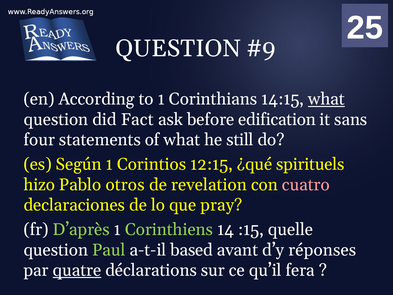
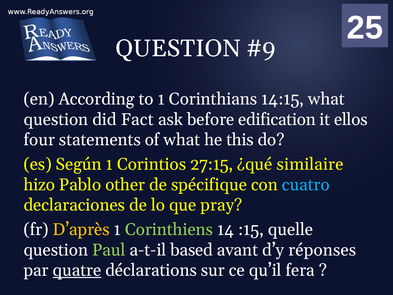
what at (326, 99) underline: present -> none
sans: sans -> ellos
still: still -> this
12:15: 12:15 -> 27:15
spirituels: spirituels -> similaire
otros: otros -> other
revelation: revelation -> spécifique
cuatro colour: pink -> light blue
D’après colour: light green -> yellow
